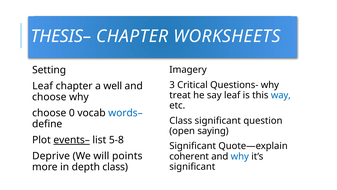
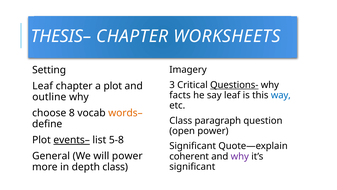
Questions- underline: none -> present
a well: well -> plot
treat: treat -> facts
choose at (49, 97): choose -> outline
0: 0 -> 8
words– colour: blue -> orange
Class significant: significant -> paragraph
open saying: saying -> power
Deprive: Deprive -> General
will points: points -> power
why at (240, 156) colour: blue -> purple
